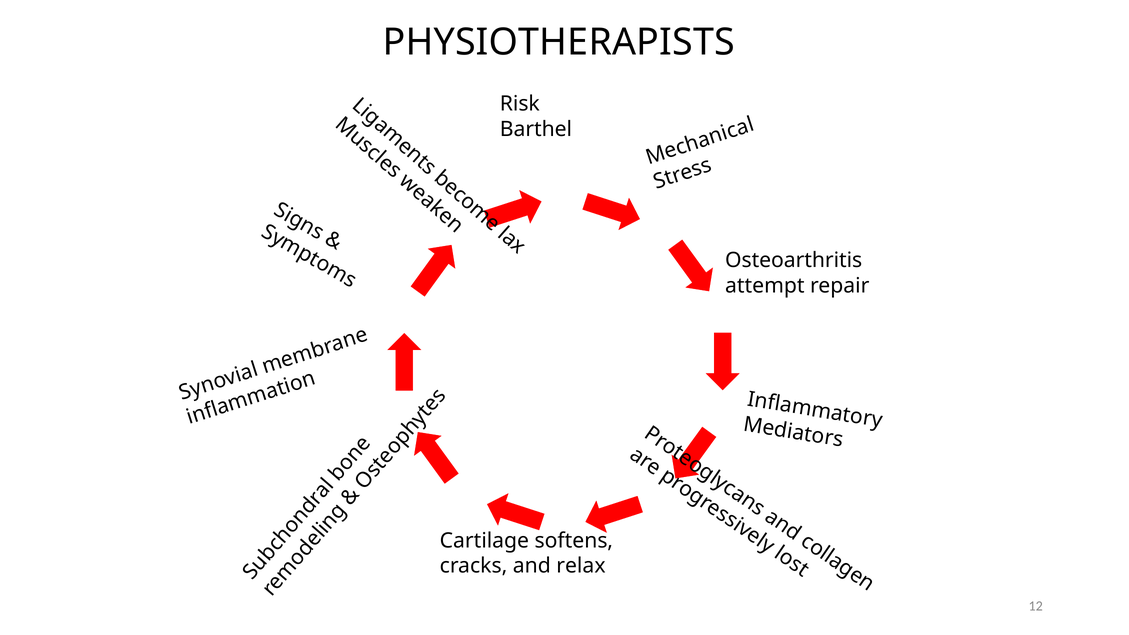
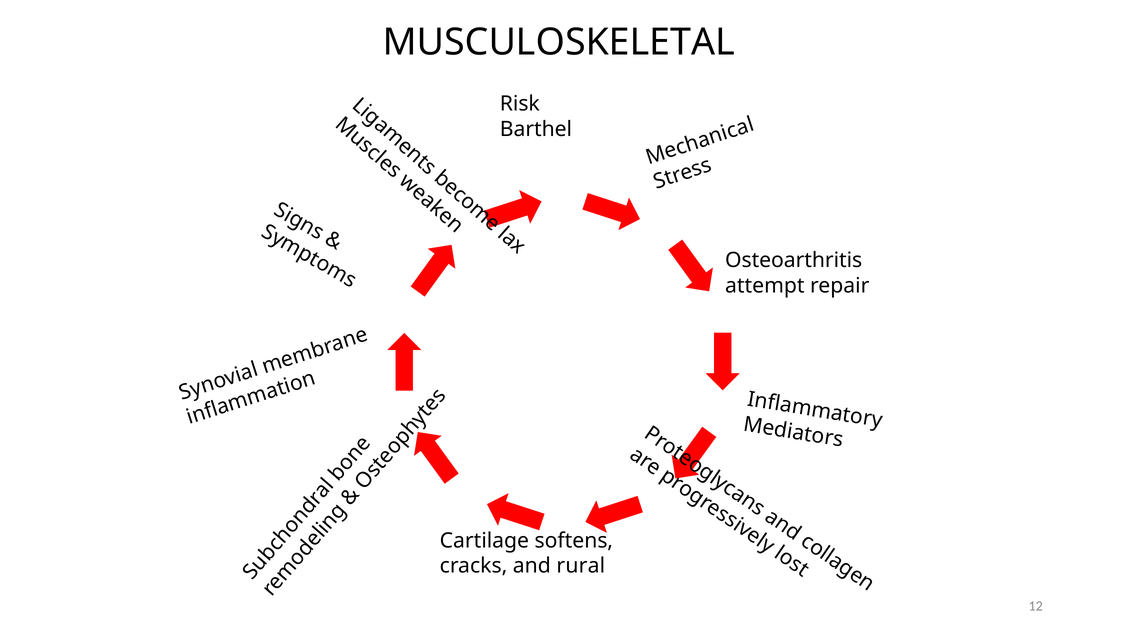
PHYSIOTHERAPISTS: PHYSIOTHERAPISTS -> MUSCULOSKELETAL
relax: relax -> rural
